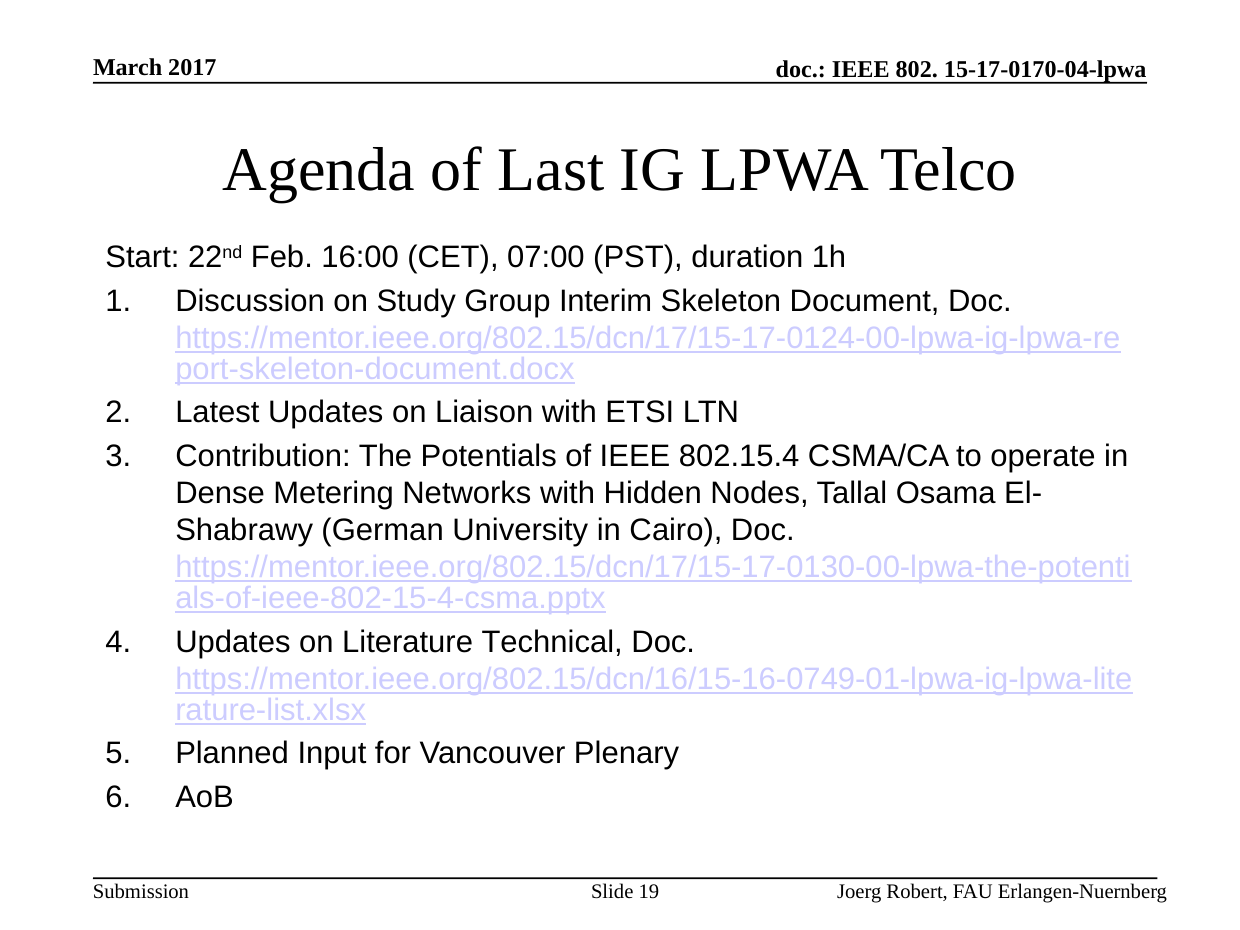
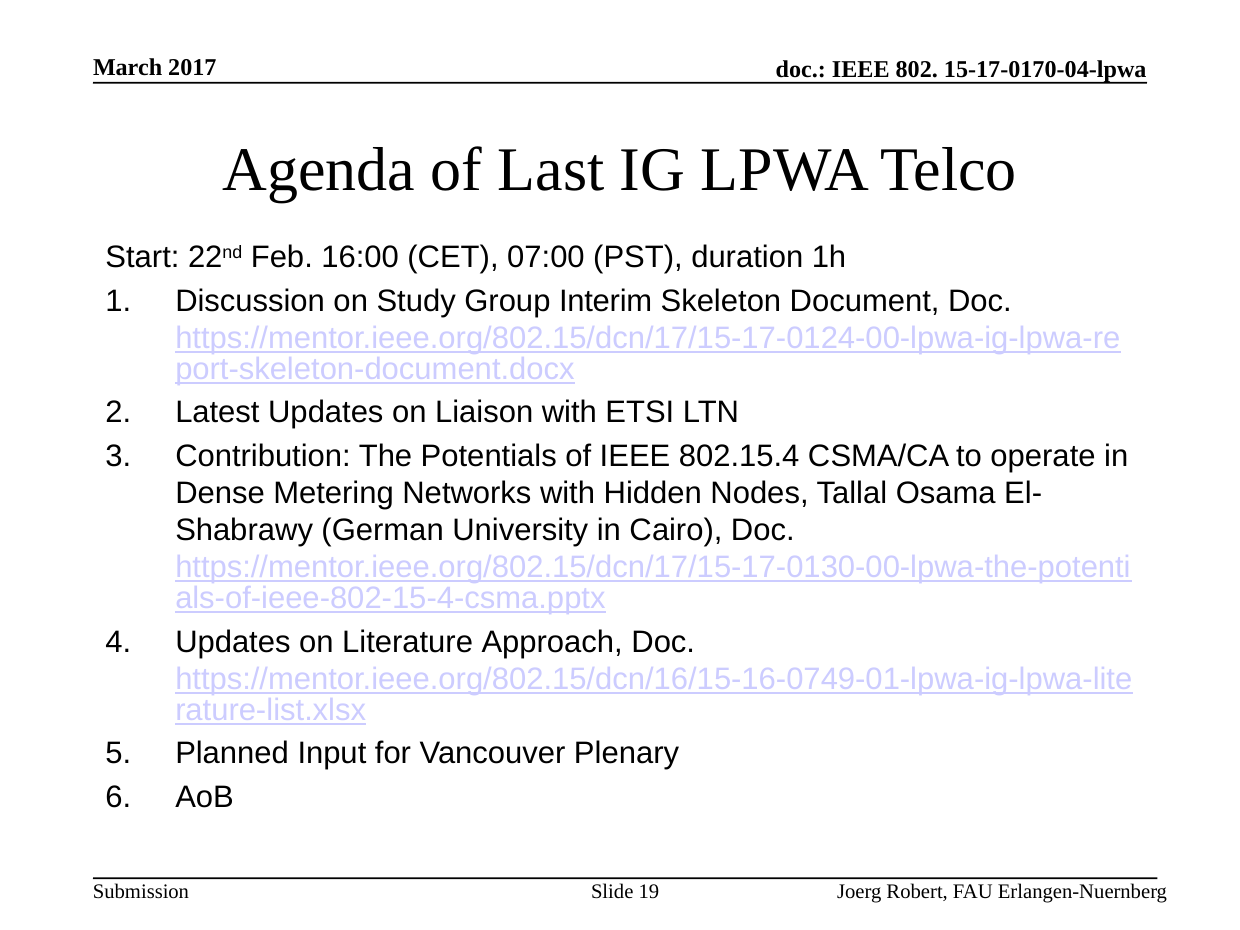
Technical: Technical -> Approach
